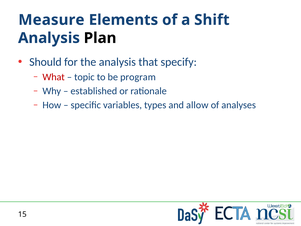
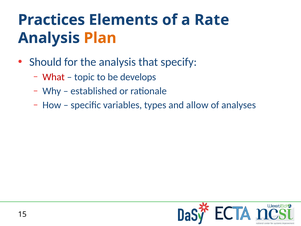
Measure: Measure -> Practices
Shift: Shift -> Rate
Plan colour: black -> orange
program: program -> develops
